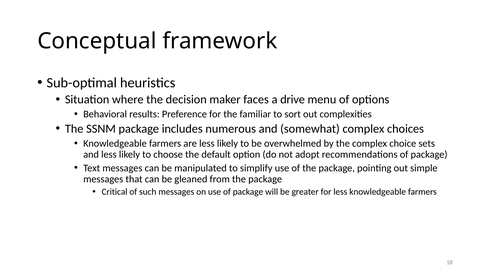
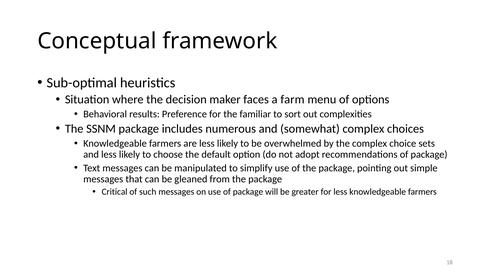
drive: drive -> farm
